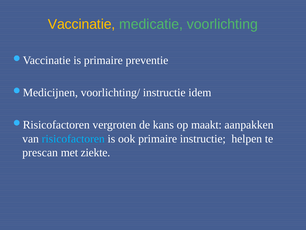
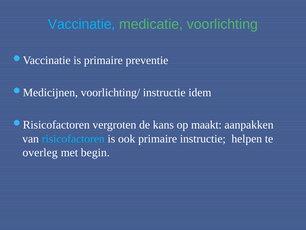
Vaccinatie colour: yellow -> light blue
prescan: prescan -> overleg
ziekte: ziekte -> begin
